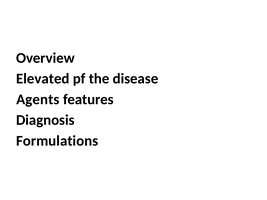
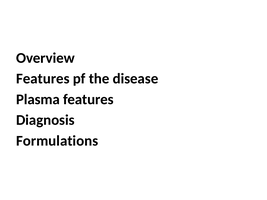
Elevated at (43, 79): Elevated -> Features
Agents: Agents -> Plasma
